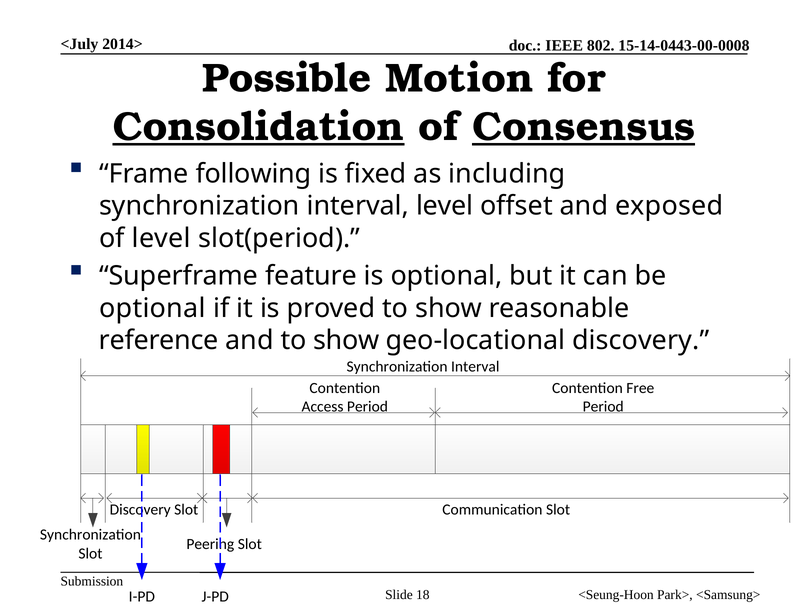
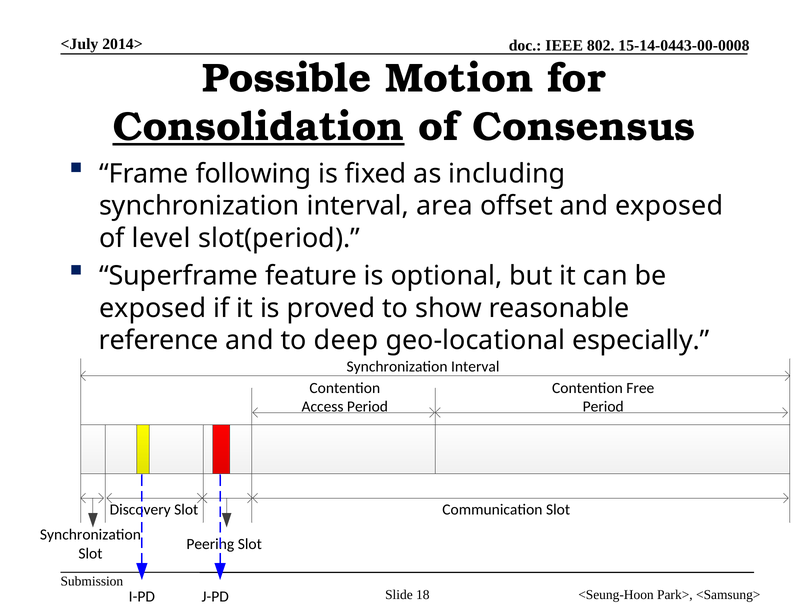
Consensus underline: present -> none
interval level: level -> area
optional at (153, 308): optional -> exposed
and to show: show -> deep
geo-locational discovery: discovery -> especially
